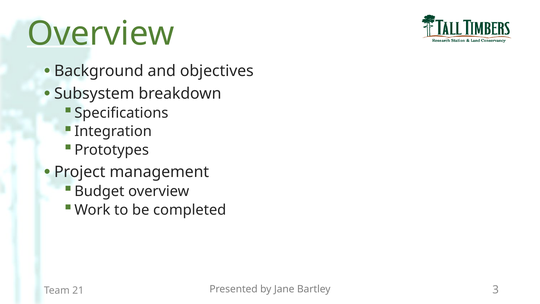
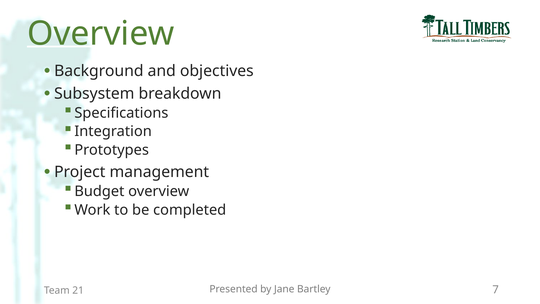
3: 3 -> 7
